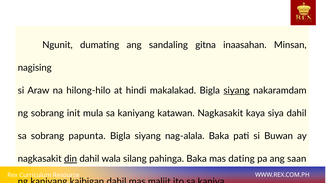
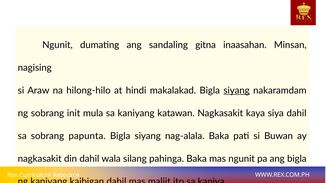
din underline: present -> none
mas dating: dating -> ngunit
ang saan: saan -> bigla
